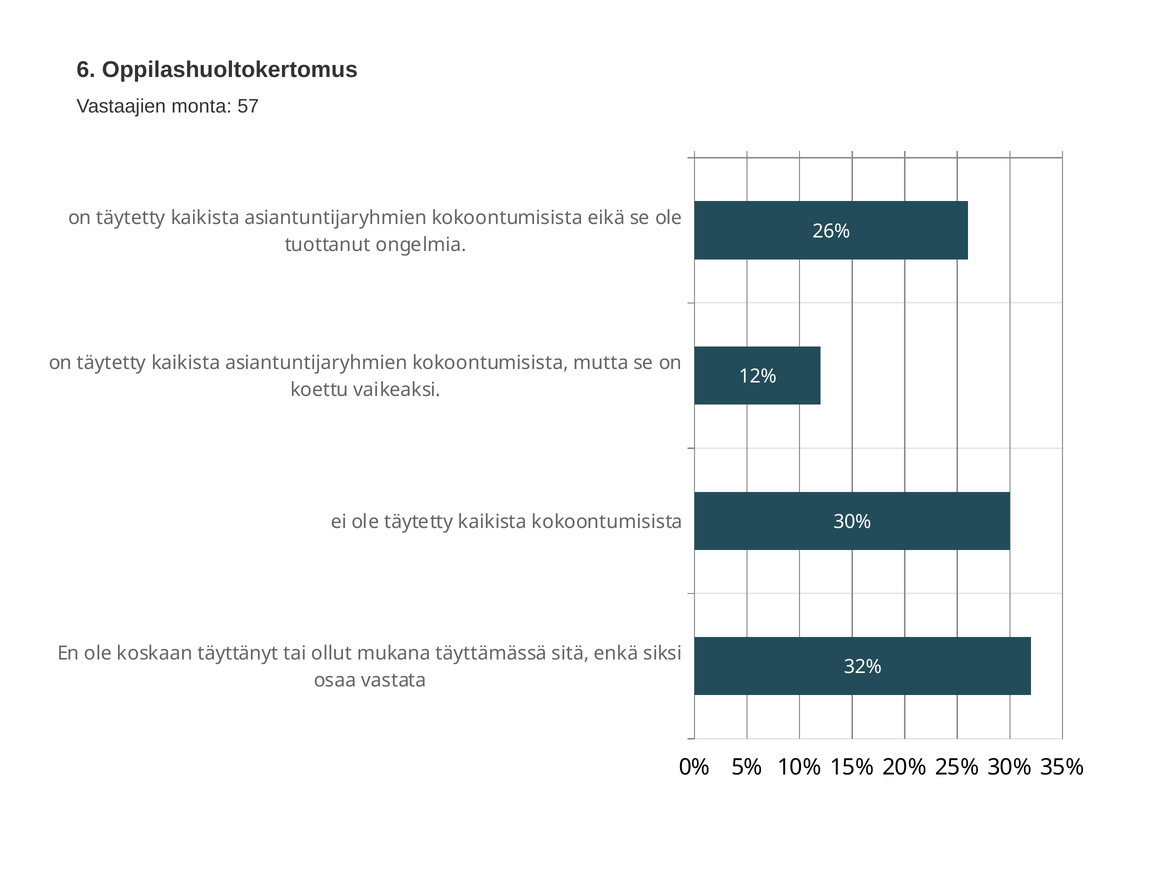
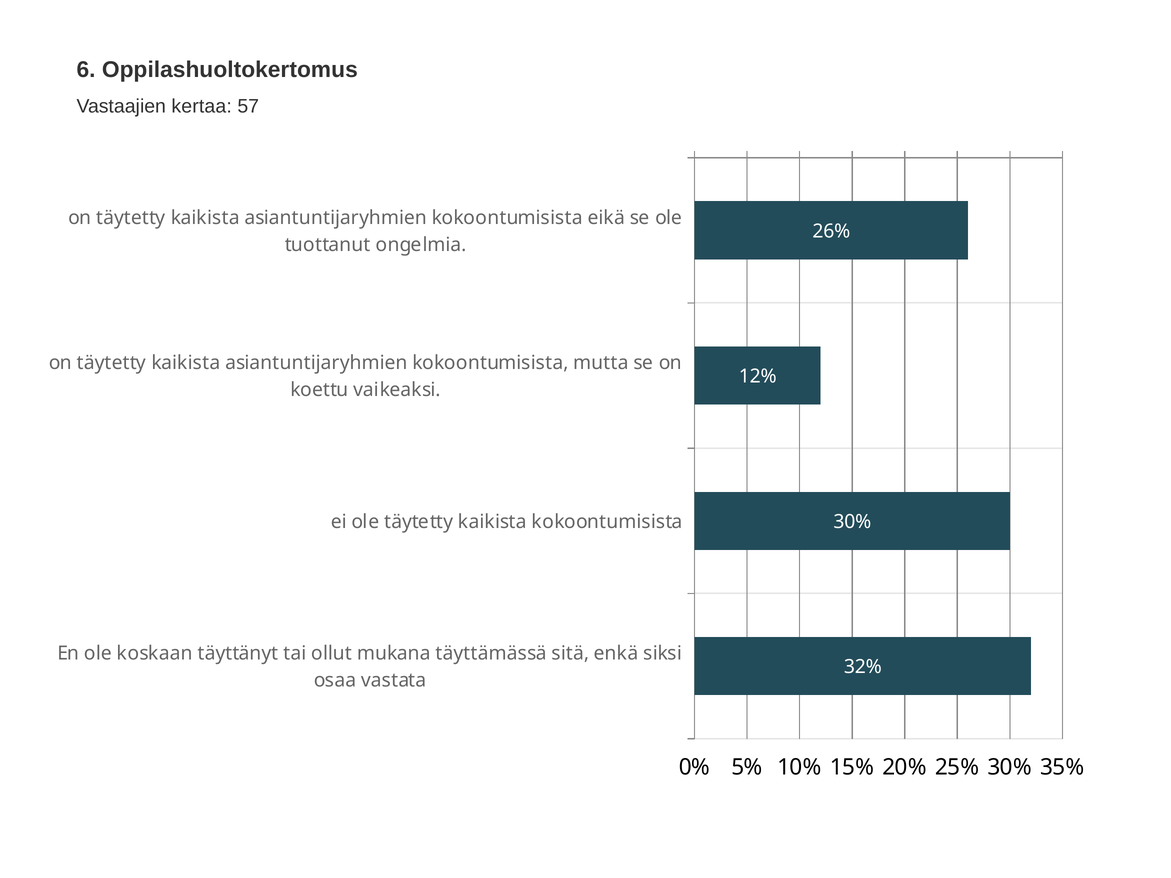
monta: monta -> kertaa
